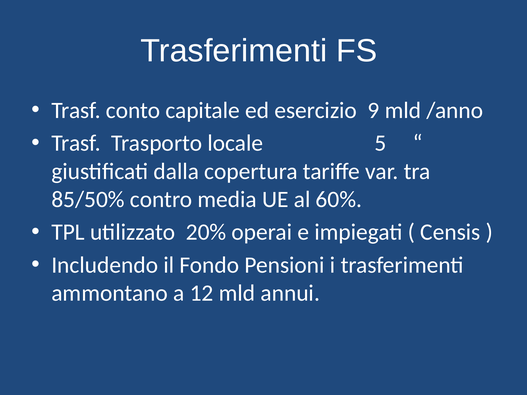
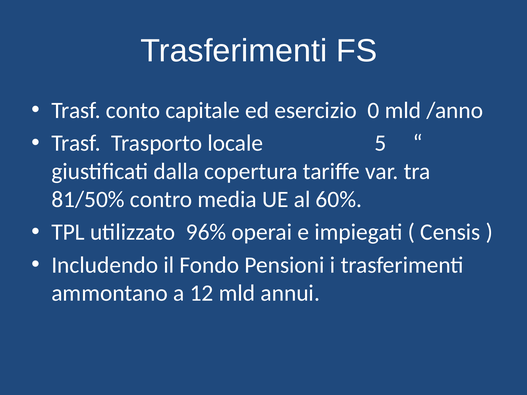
9: 9 -> 0
85/50%: 85/50% -> 81/50%
20%: 20% -> 96%
